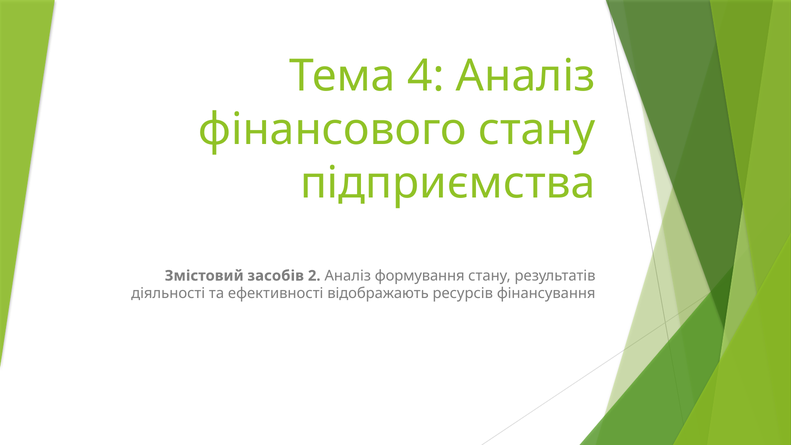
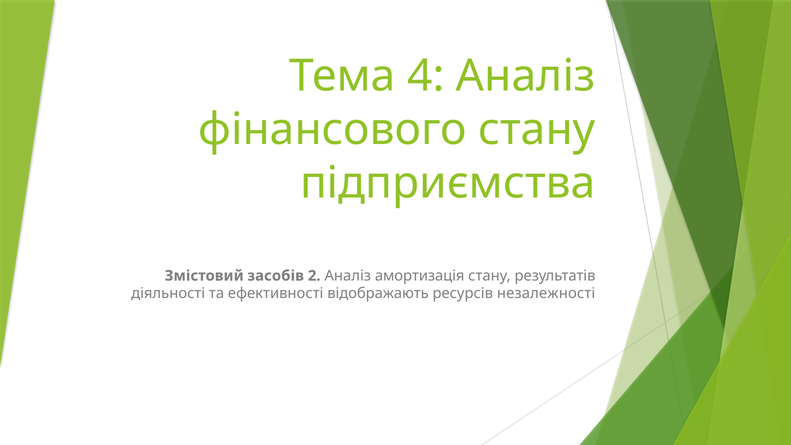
формування: формування -> амортизація
фінансування: фінансування -> незалежності
